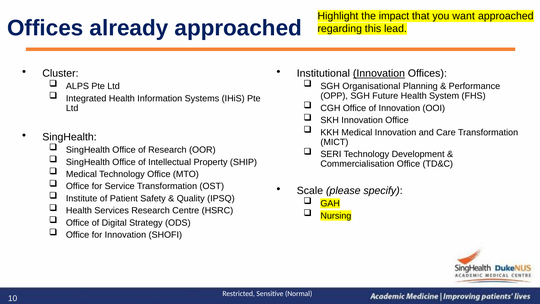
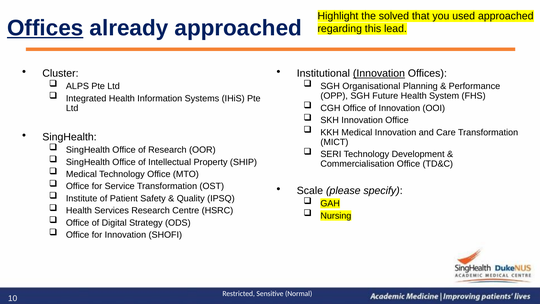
impact: impact -> solved
want: want -> used
Offices at (45, 28) underline: none -> present
